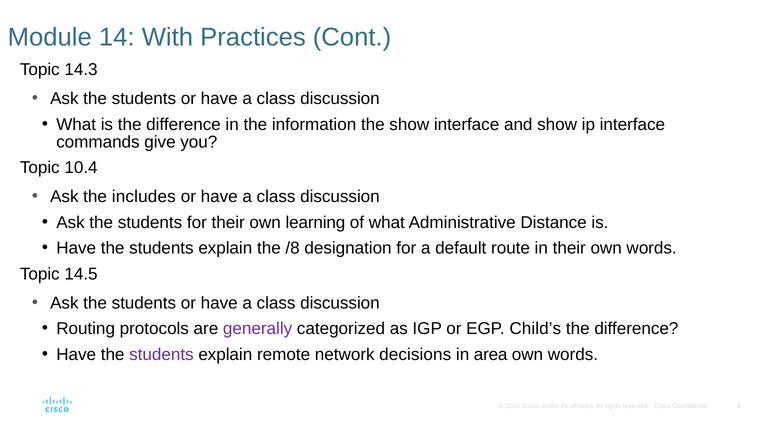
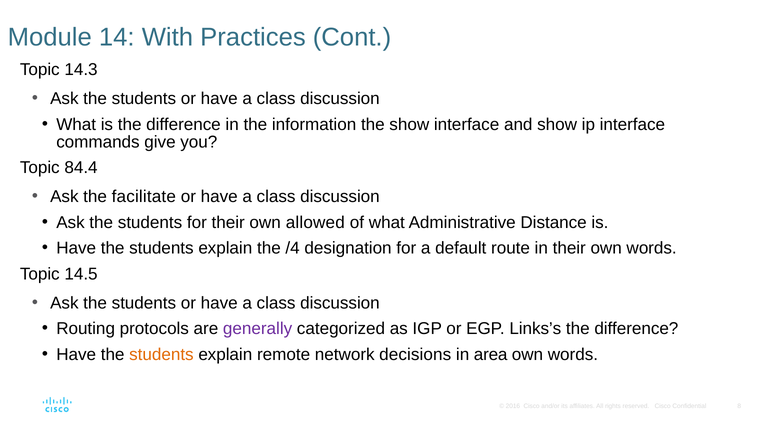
10.4: 10.4 -> 84.4
includes: includes -> facilitate
learning: learning -> allowed
/8: /8 -> /4
Child’s: Child’s -> Links’s
students at (161, 355) colour: purple -> orange
